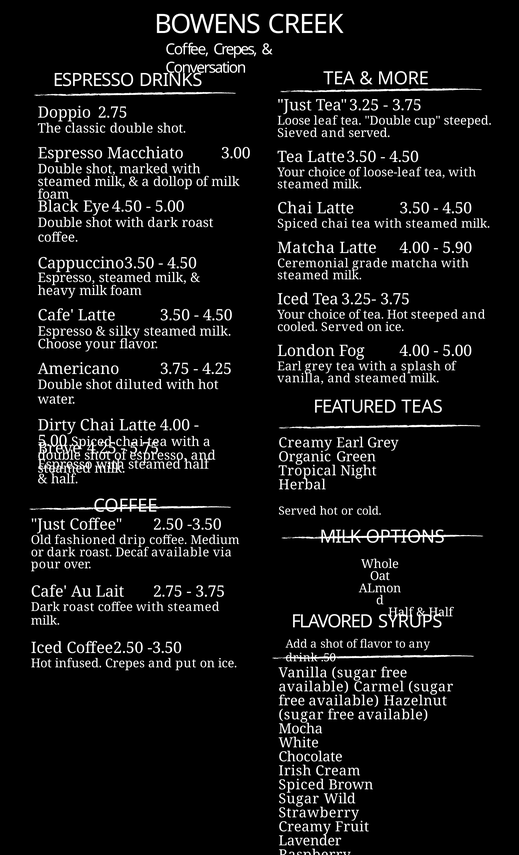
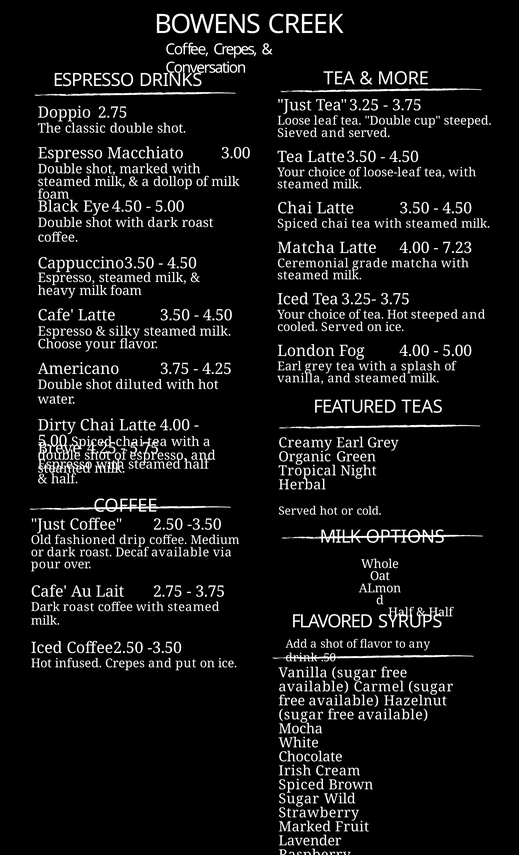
5.90: 5.90 -> 7.23
Creamy at (305, 827): Creamy -> Marked
